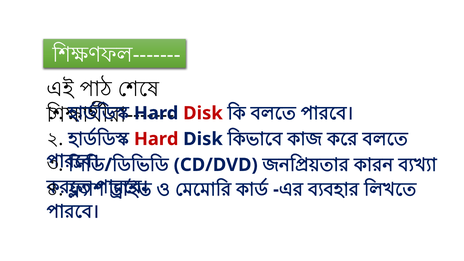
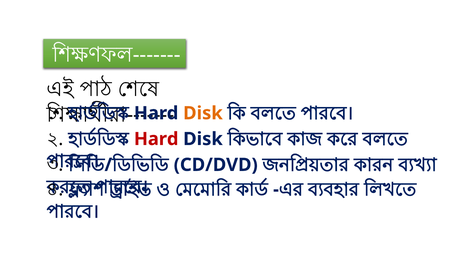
Disk at (203, 113) colour: red -> orange
